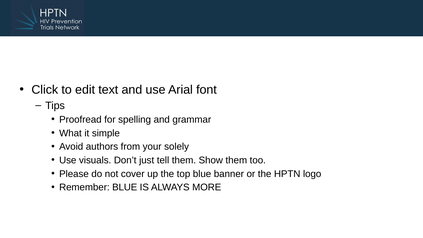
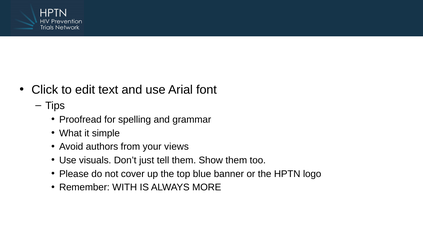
solely: solely -> views
Remember BLUE: BLUE -> WITH
